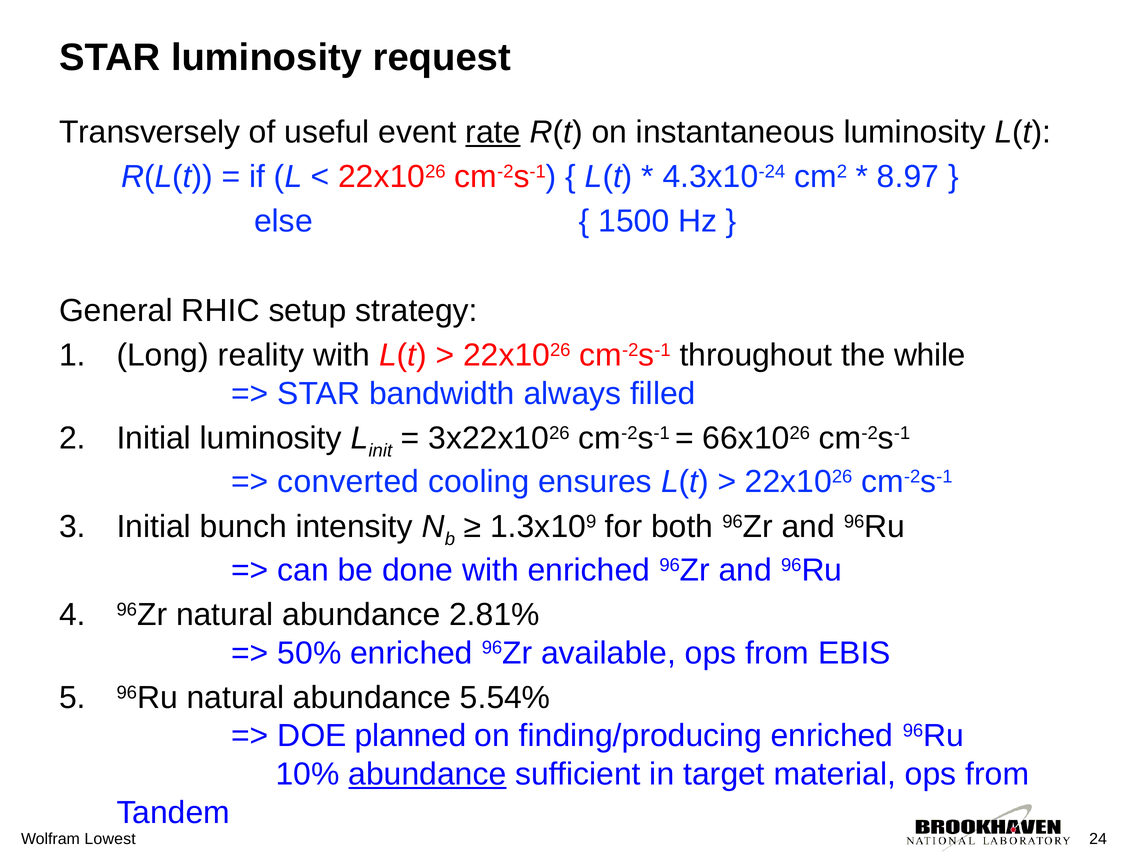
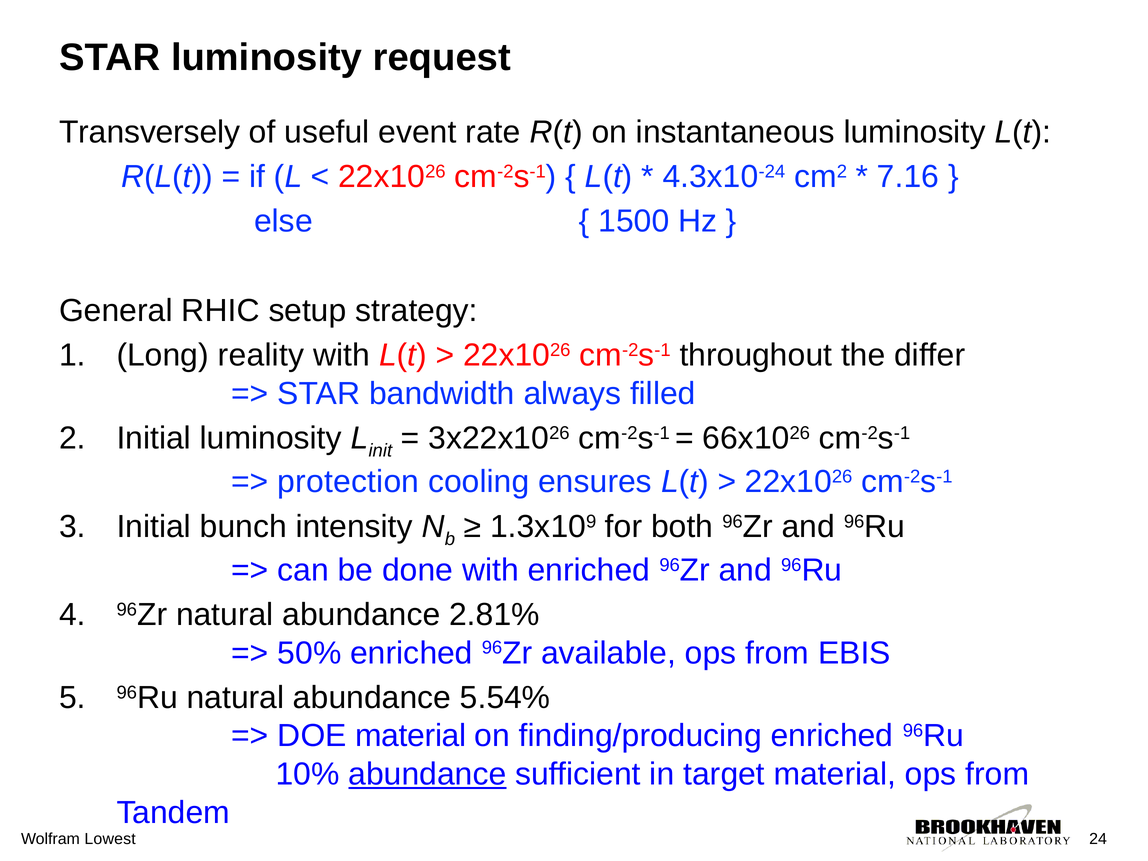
rate underline: present -> none
8.97: 8.97 -> 7.16
while: while -> differ
converted: converted -> protection
DOE planned: planned -> material
